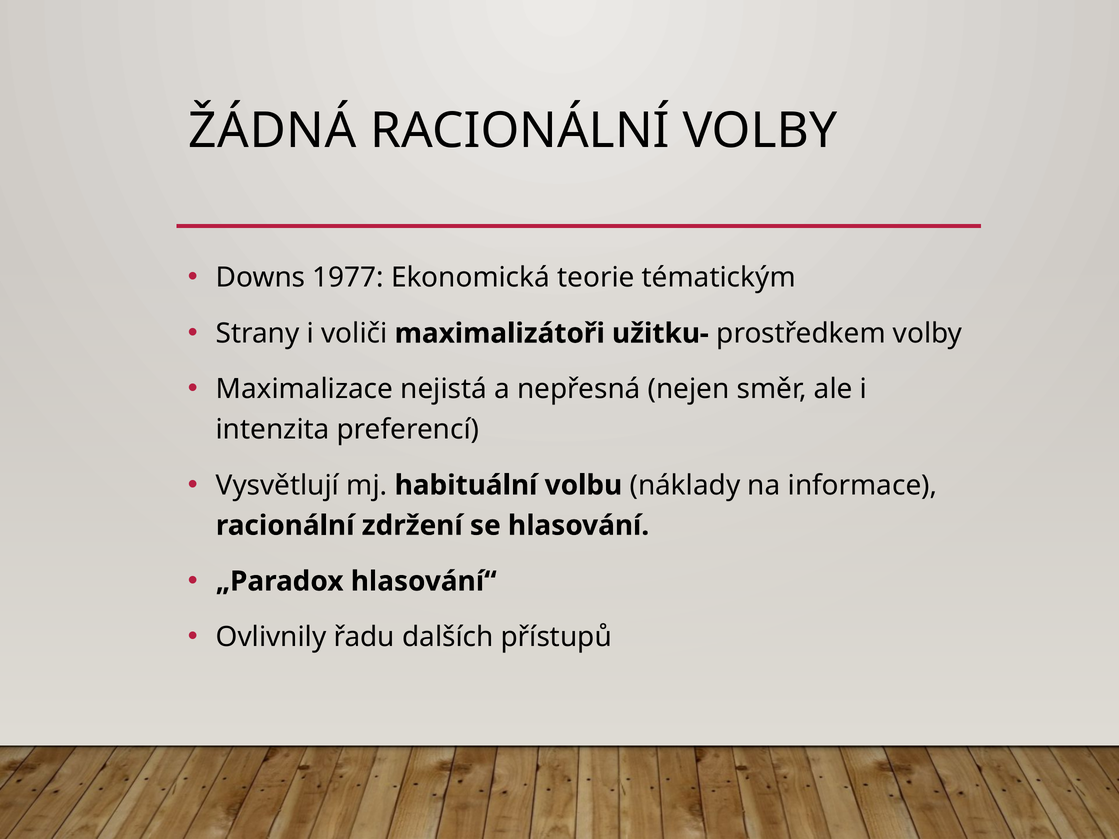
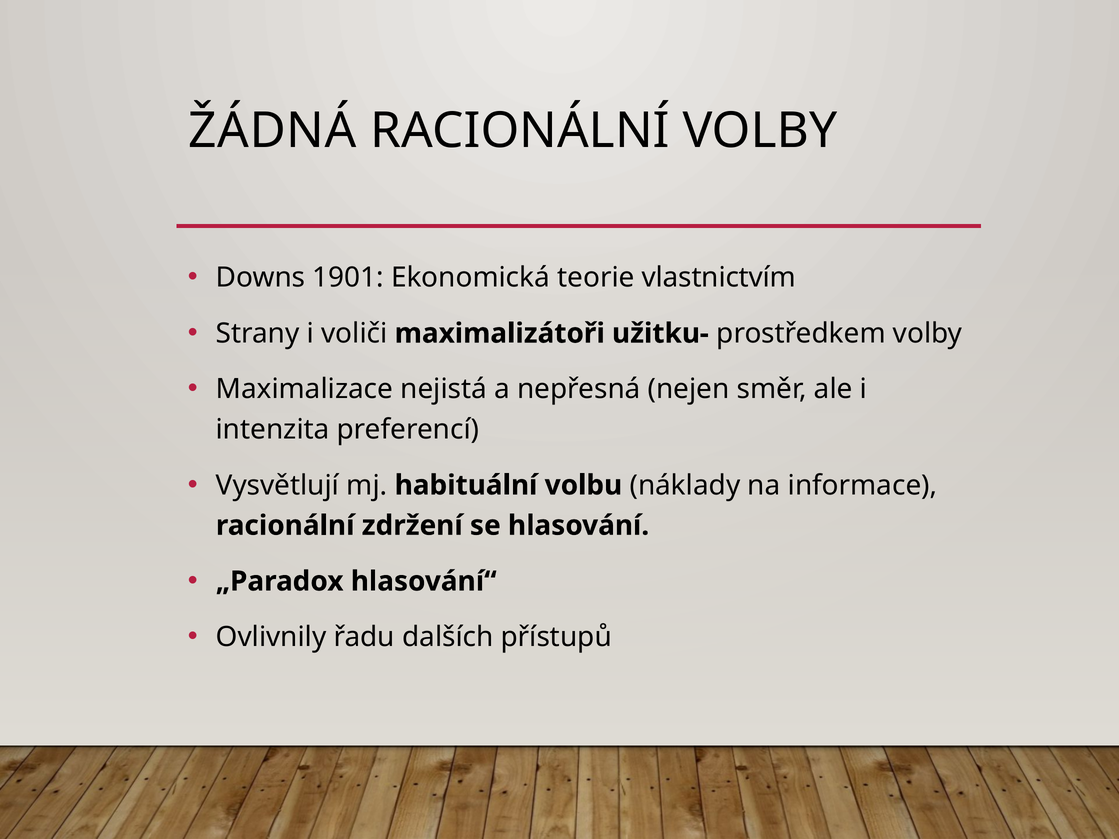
1977: 1977 -> 1901
tématickým: tématickým -> vlastnictvím
